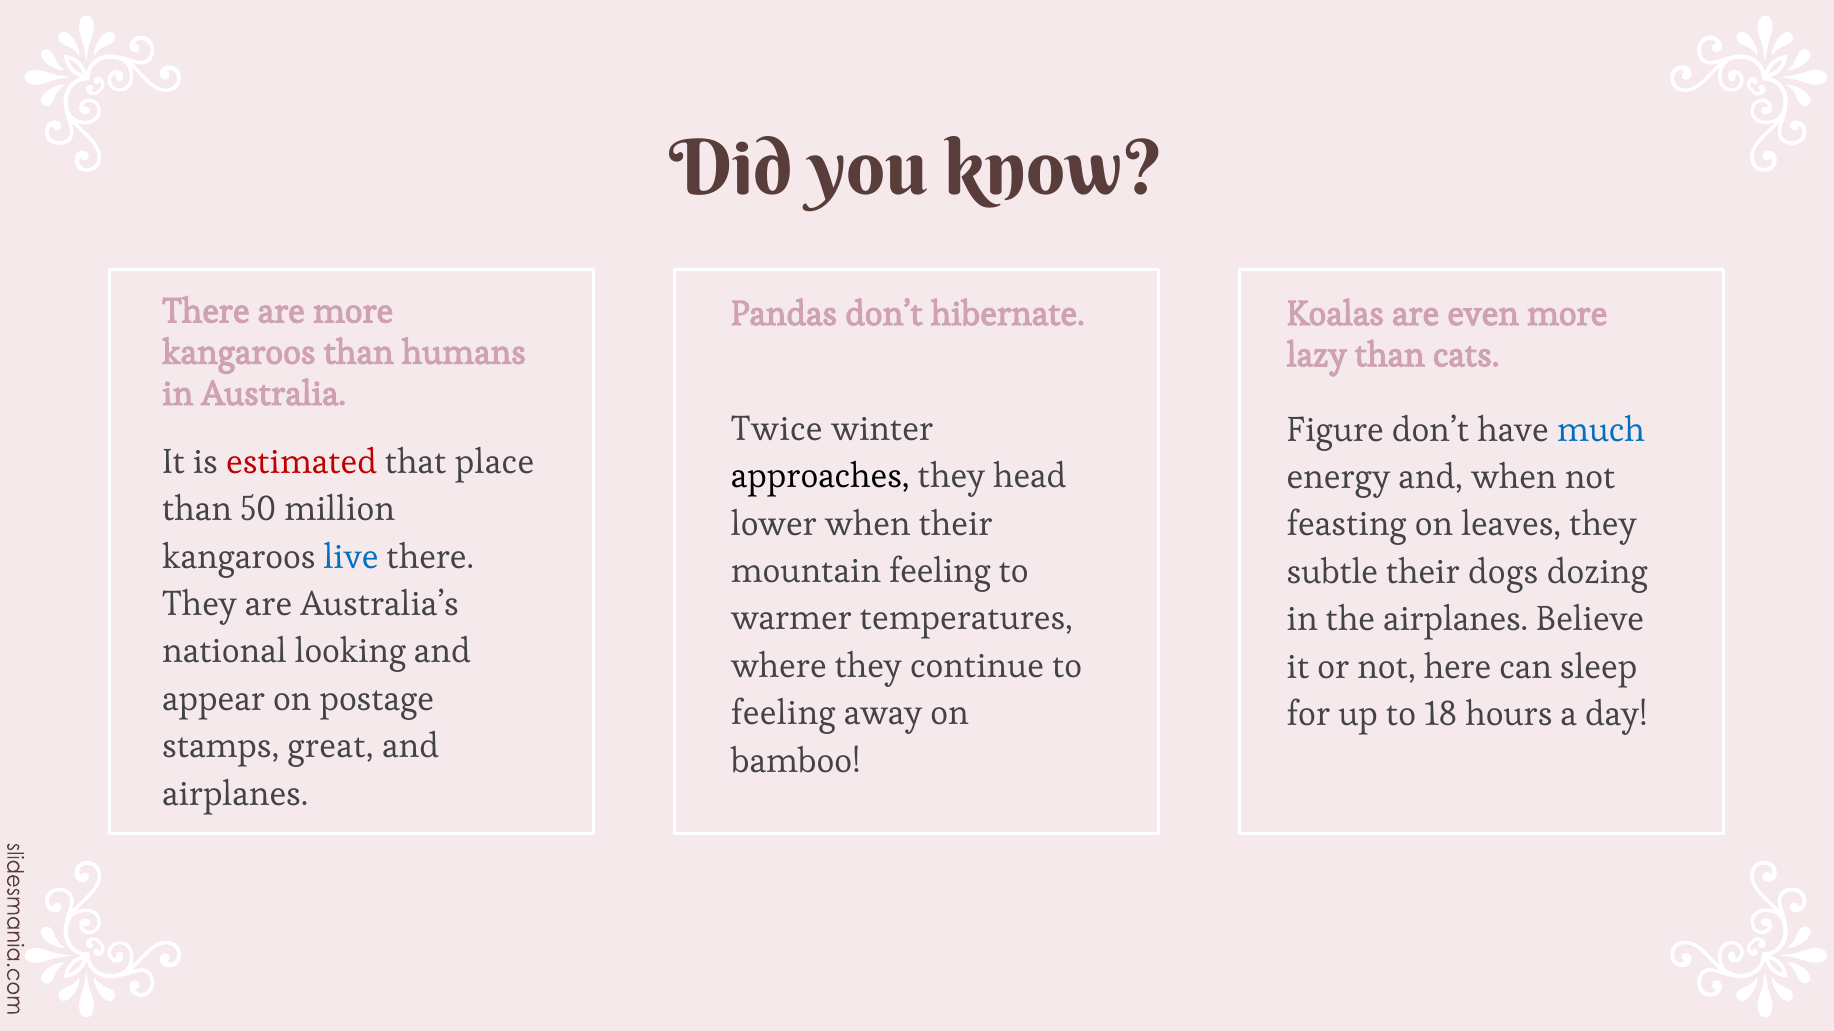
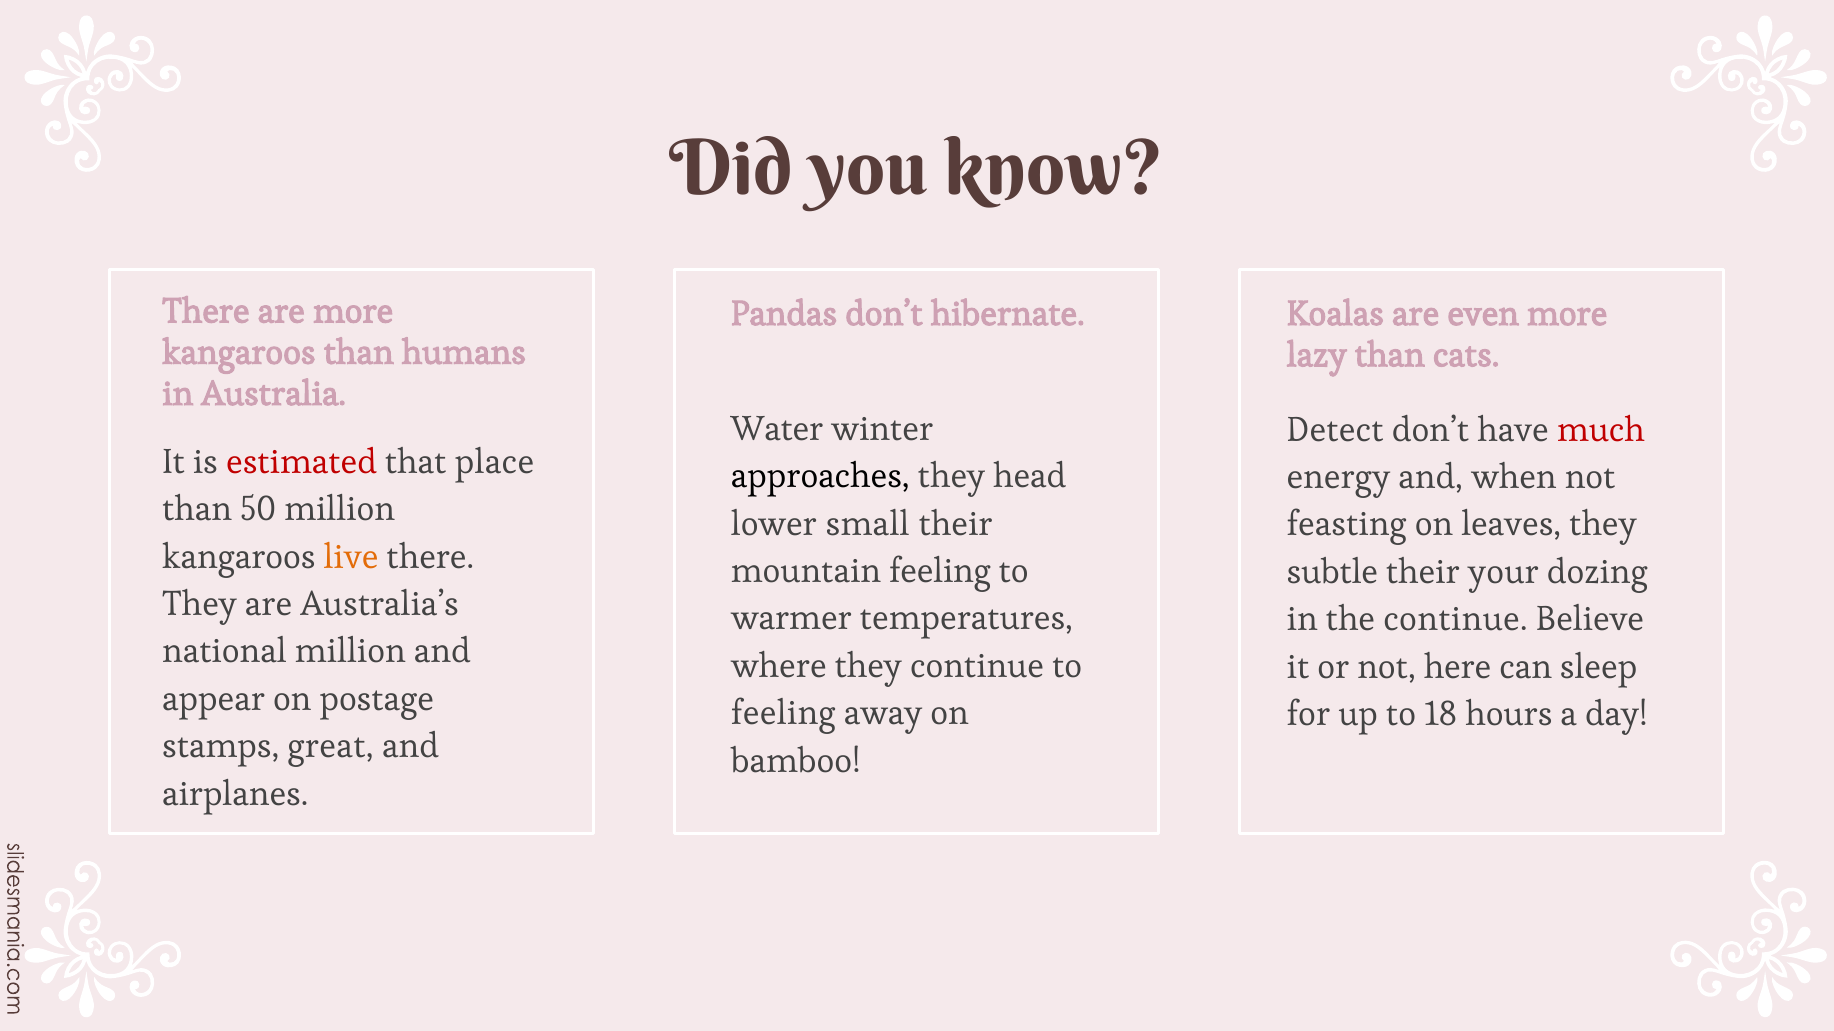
Twice: Twice -> Water
Figure: Figure -> Detect
much colour: blue -> red
lower when: when -> small
live colour: blue -> orange
dogs: dogs -> your
the airplanes: airplanes -> continue
national looking: looking -> million
